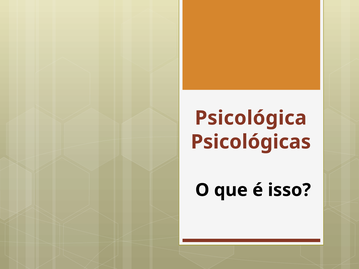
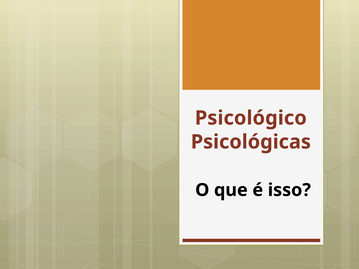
Psicológica: Psicológica -> Psicológico
